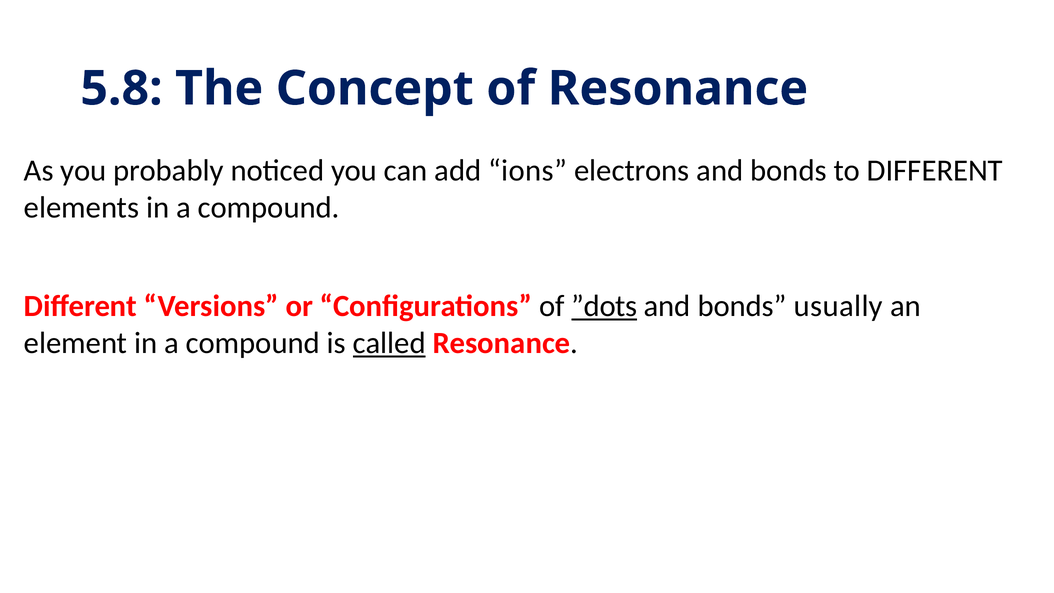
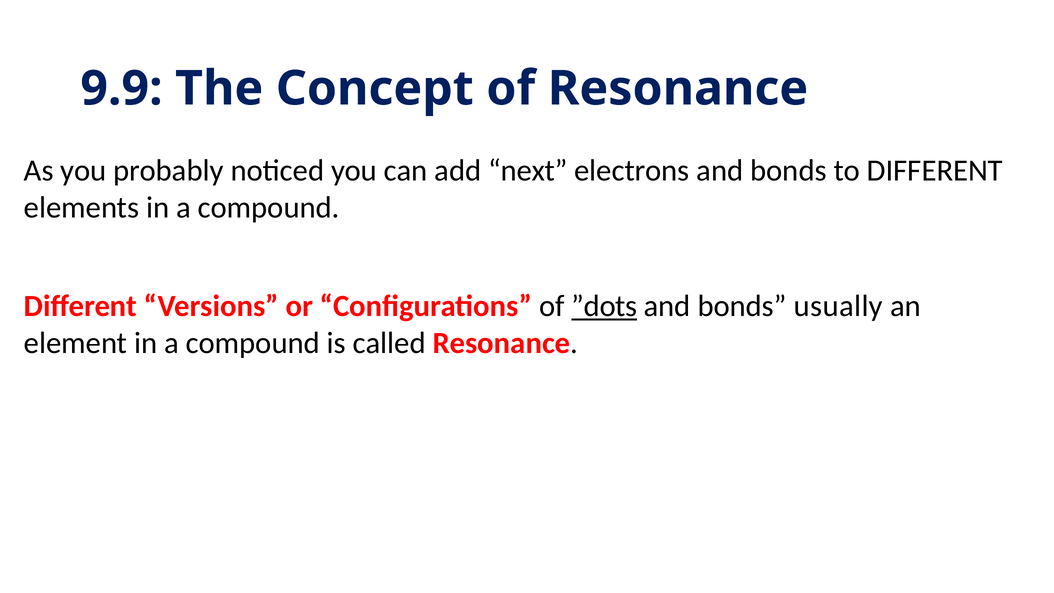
5.8: 5.8 -> 9.9
ions: ions -> next
called underline: present -> none
